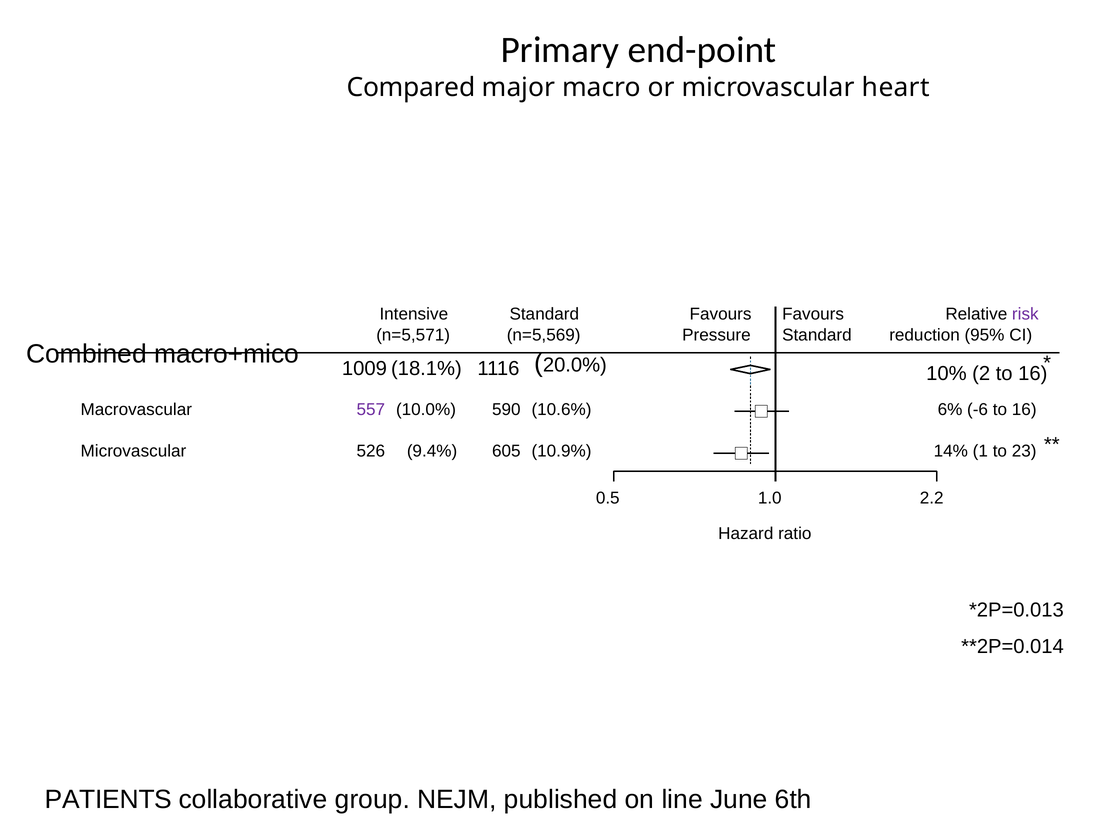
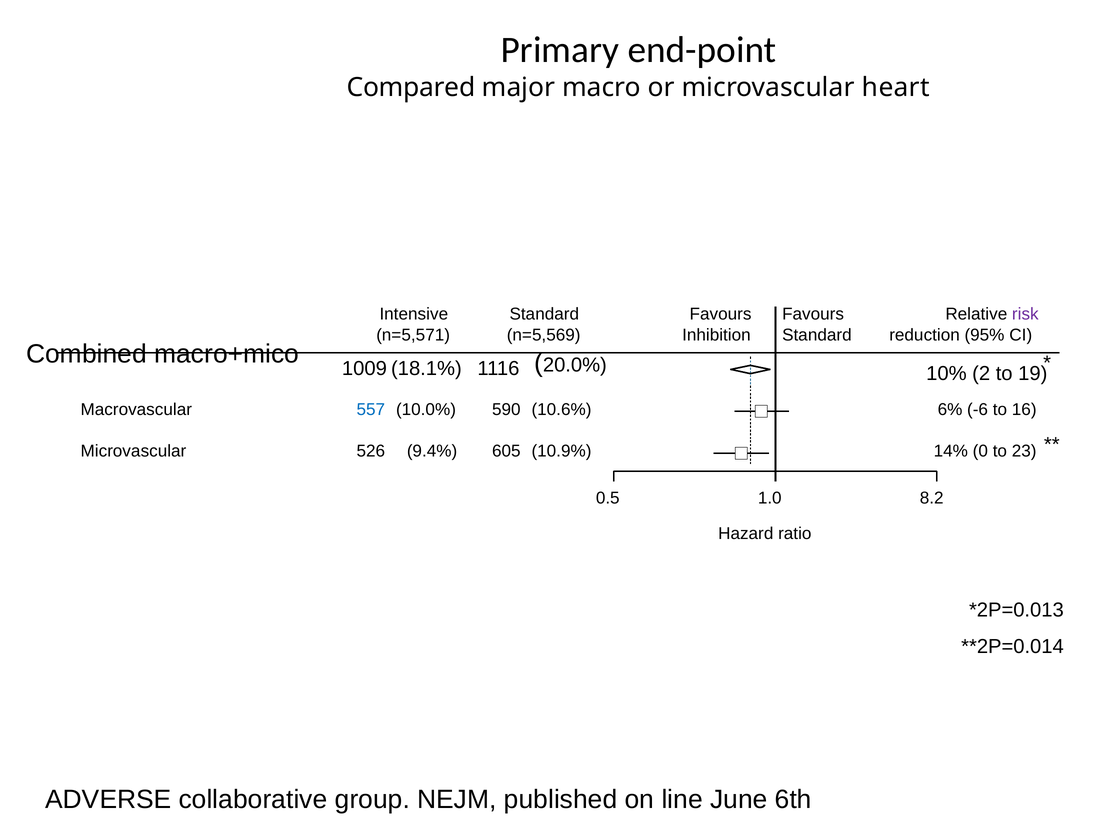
Pressure: Pressure -> Inhibition
2 to 16: 16 -> 19
557 colour: purple -> blue
1: 1 -> 0
2.2: 2.2 -> 8.2
PATIENTS: PATIENTS -> ADVERSE
